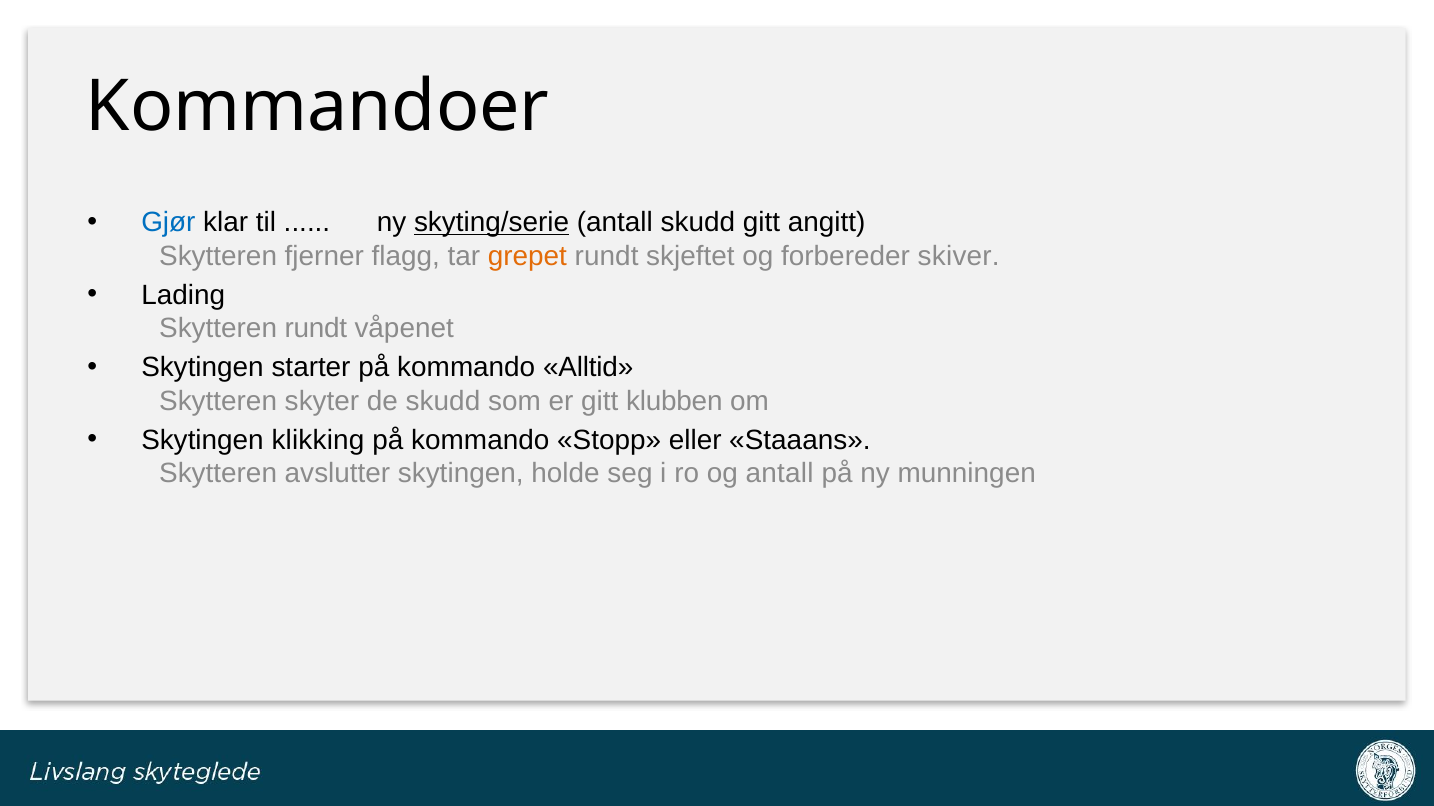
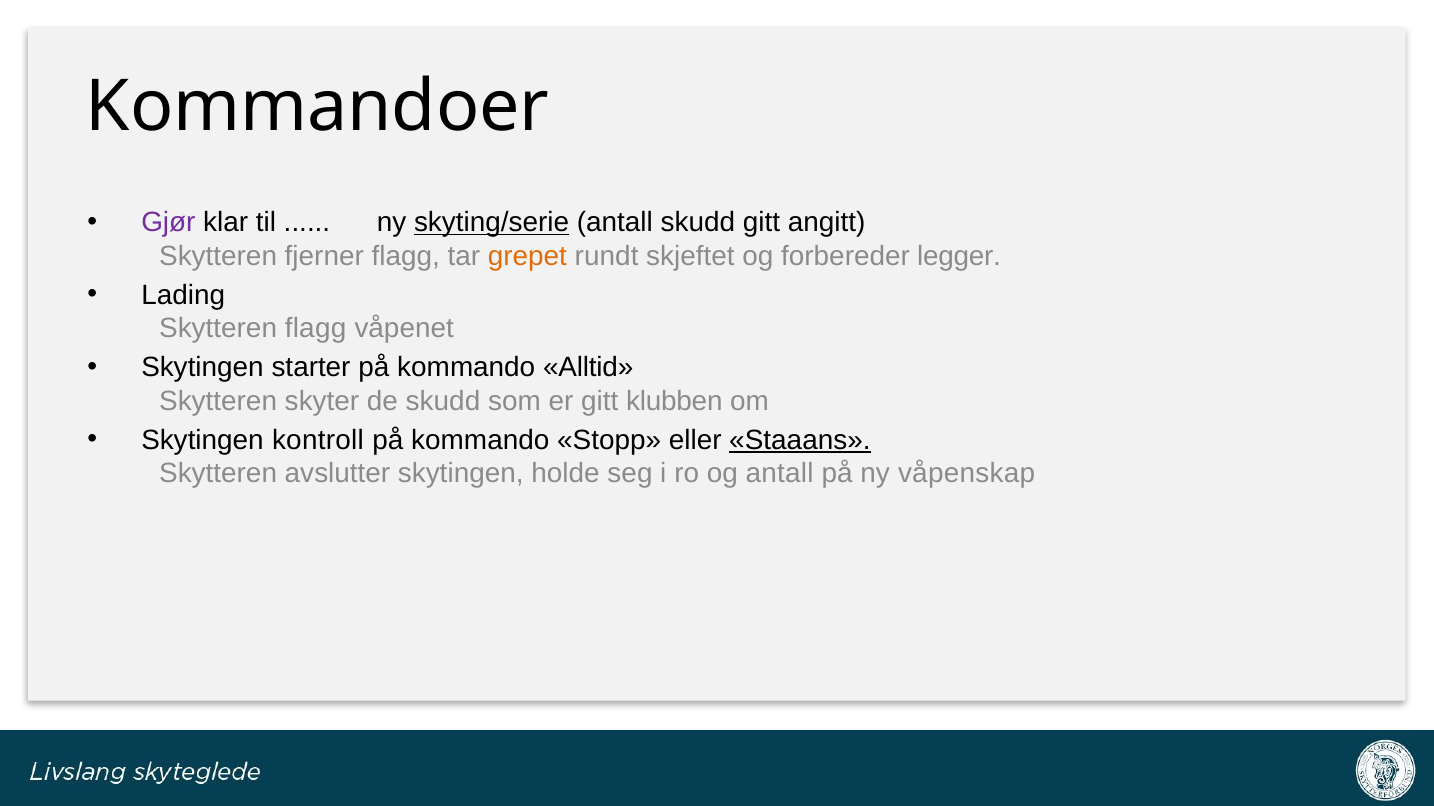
Gjør colour: blue -> purple
skiver: skiver -> legger
Skytteren rundt: rundt -> flagg
klikking: klikking -> kontroll
Staaans underline: none -> present
munningen: munningen -> våpenskap
